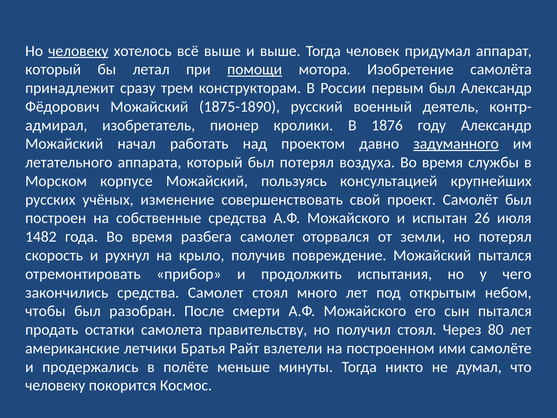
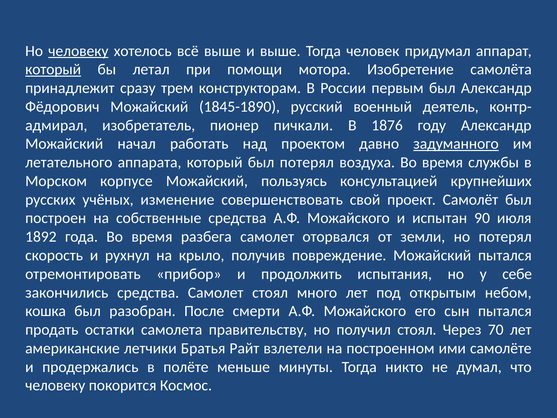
который at (53, 69) underline: none -> present
помощи underline: present -> none
1875-1890: 1875-1890 -> 1845-1890
кролики: кролики -> пичкали
26: 26 -> 90
1482: 1482 -> 1892
чего: чего -> себе
чтобы: чтобы -> кошка
80: 80 -> 70
